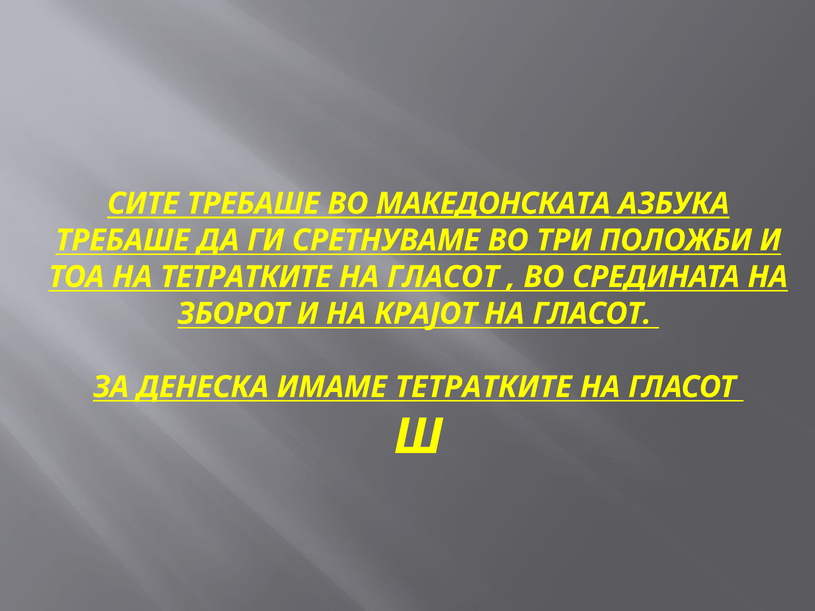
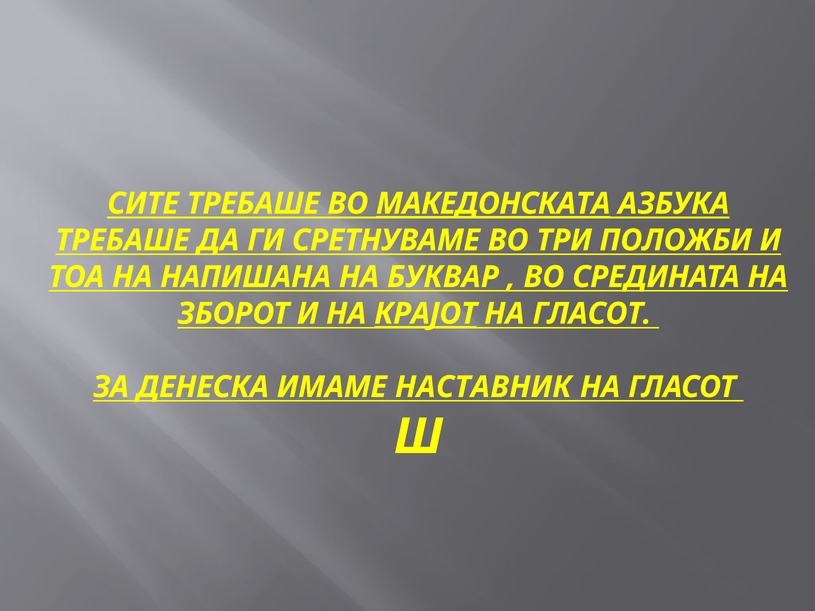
НА ТЕТРАТКИТЕ: ТЕТРАТКИТЕ -> НАПИШАНА
ГЛАСОТ at (443, 277): ГЛАСОТ -> БУКВАР
КРАЈОТ underline: none -> present
ИМАМЕ ТЕТРАТКИТЕ: ТЕТРАТКИТЕ -> НАСТАВНИК
